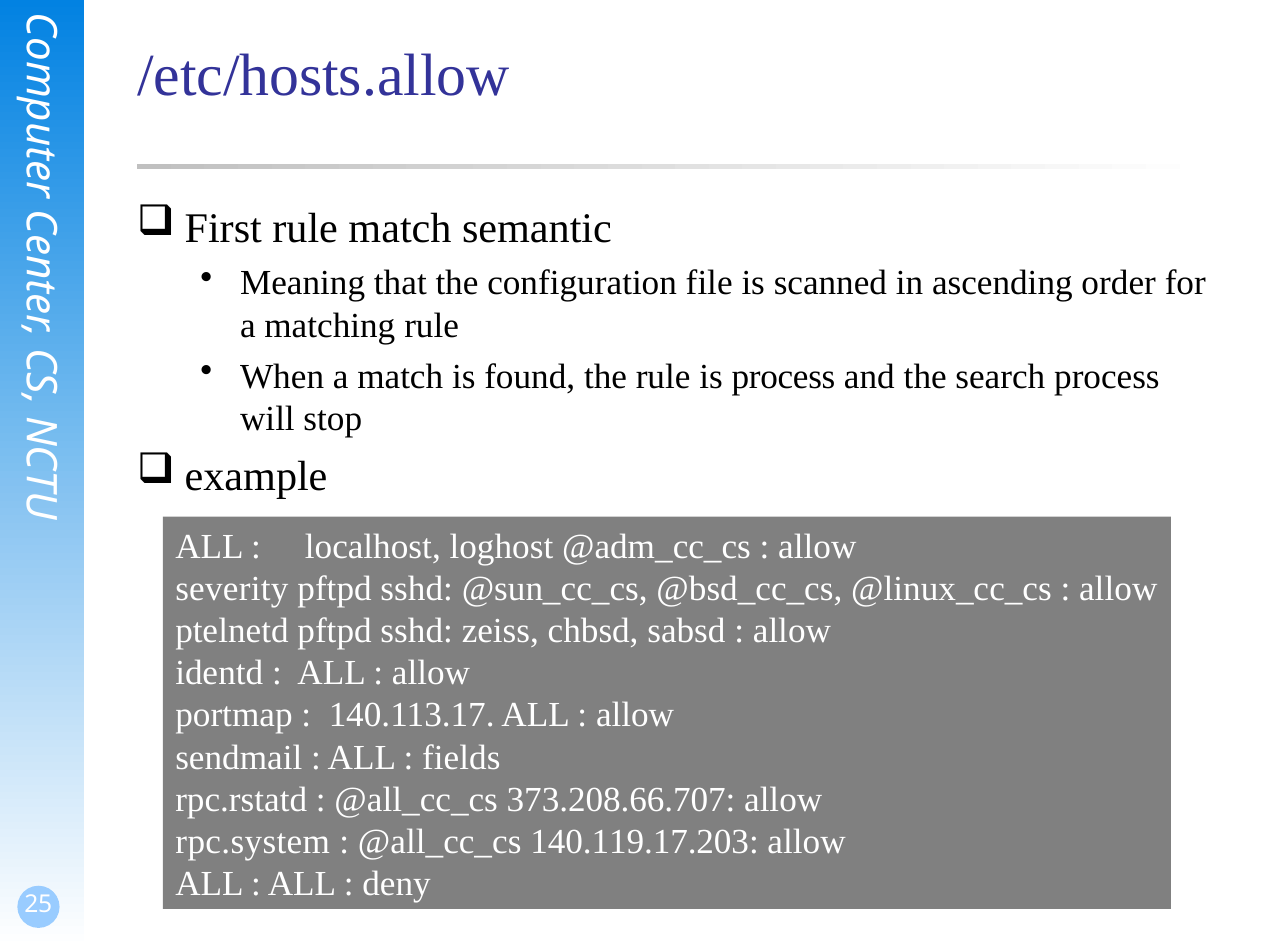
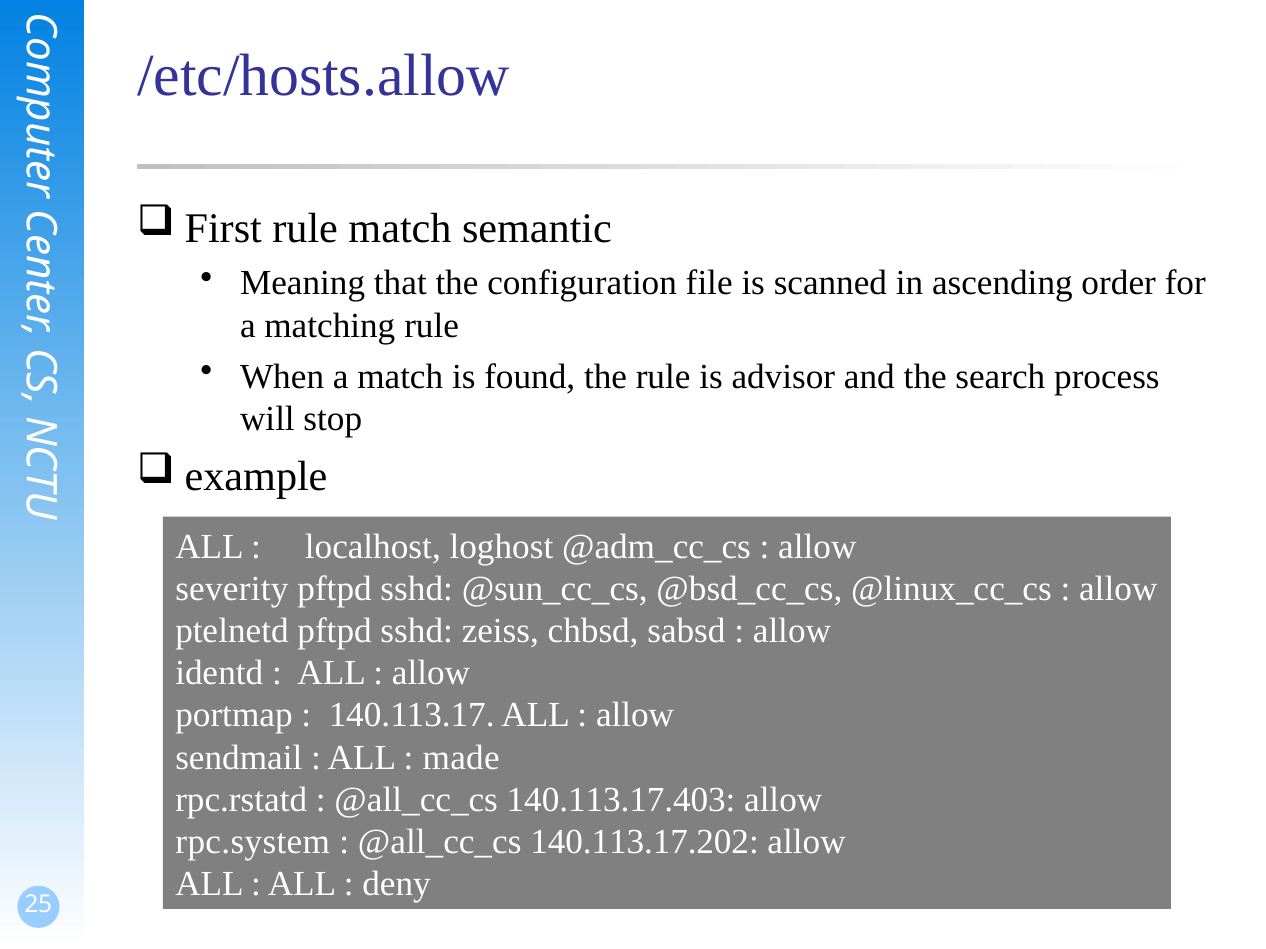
is process: process -> advisor
fields: fields -> made
373.208.66.707: 373.208.66.707 -> 140.113.17.403
140.119.17.203: 140.119.17.203 -> 140.113.17.202
